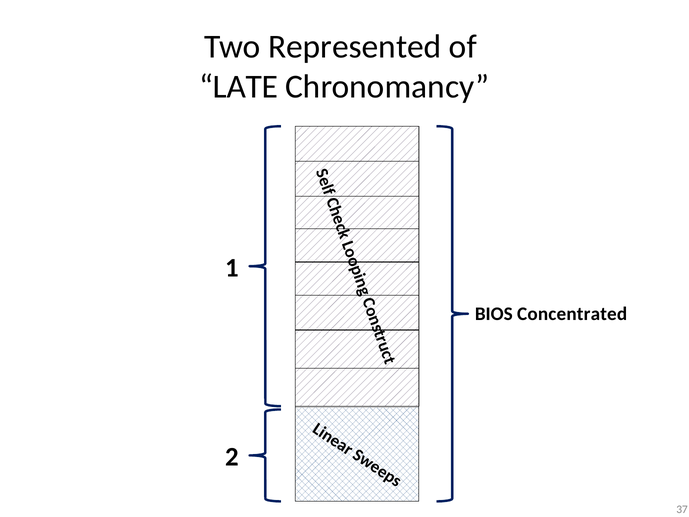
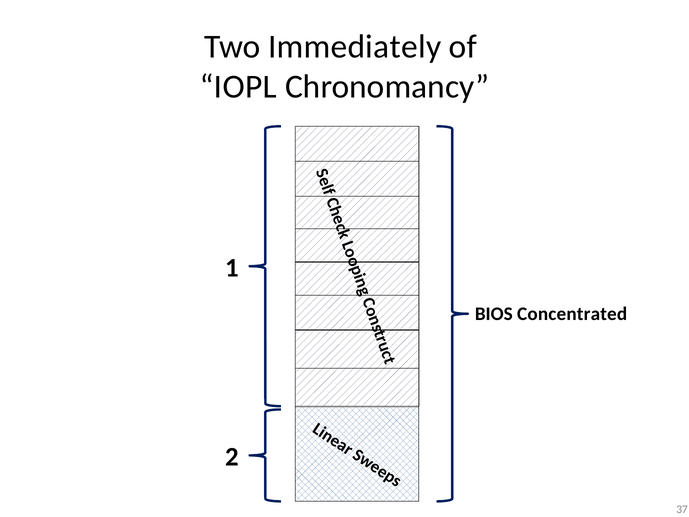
Represented: Represented -> Immediately
LATE: LATE -> IOPL
